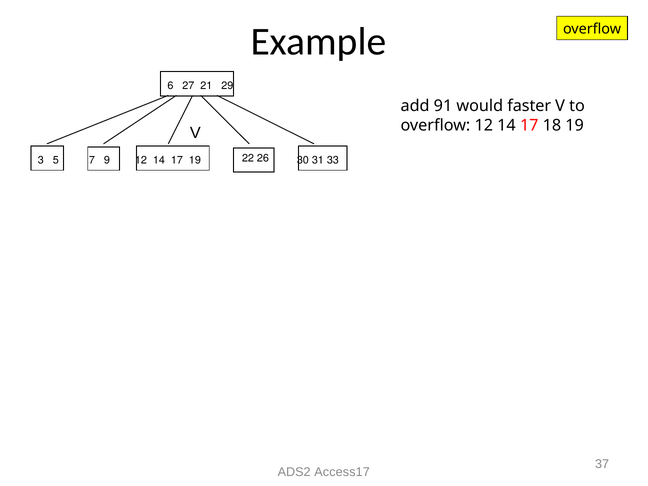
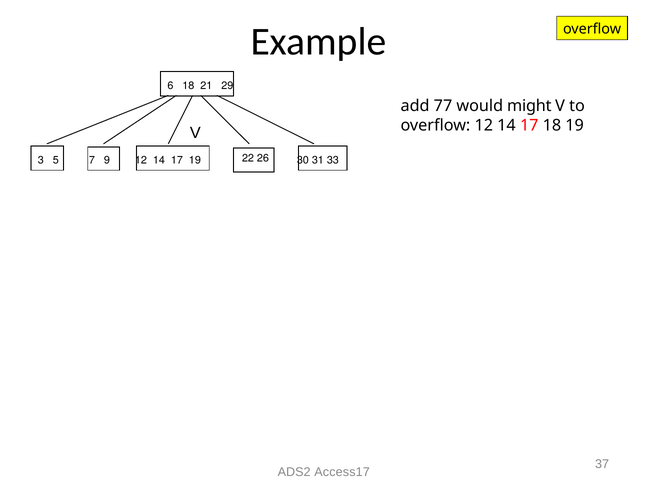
6 27: 27 -> 18
91: 91 -> 77
faster: faster -> might
